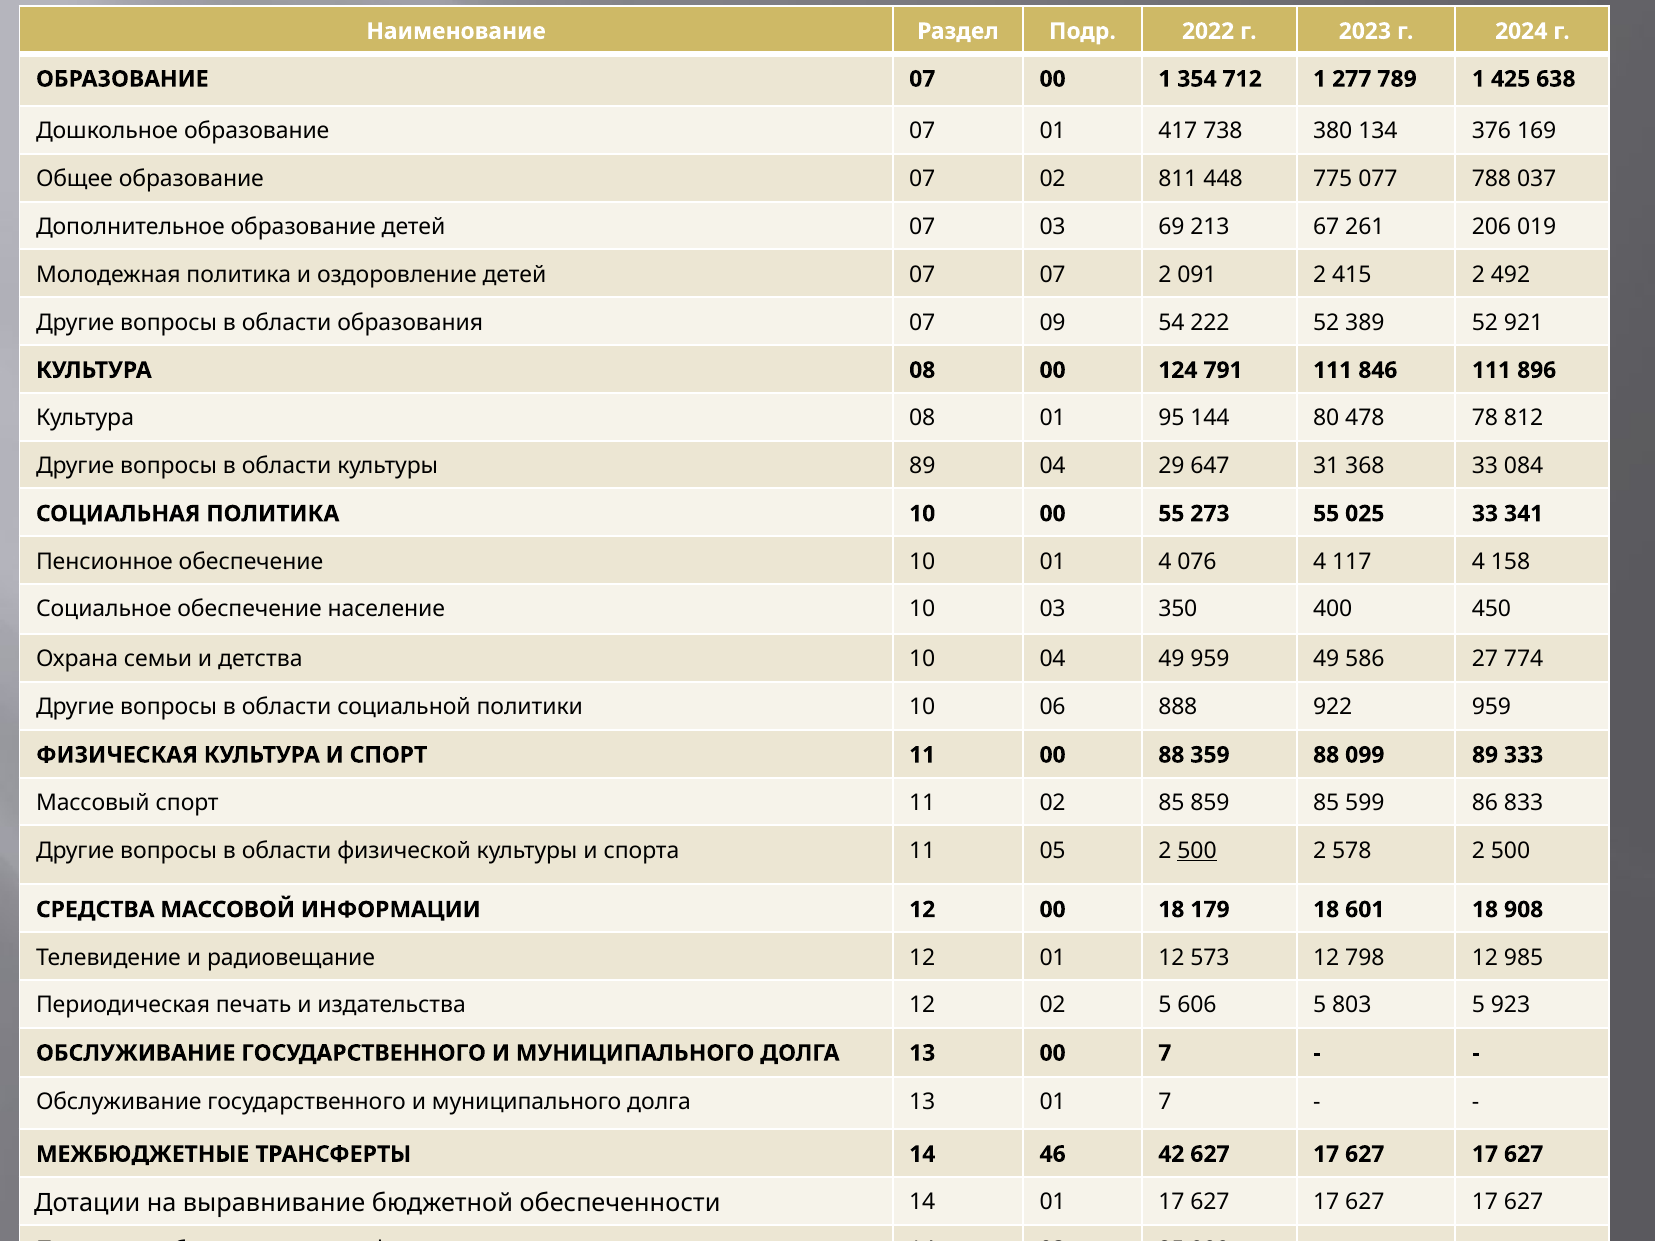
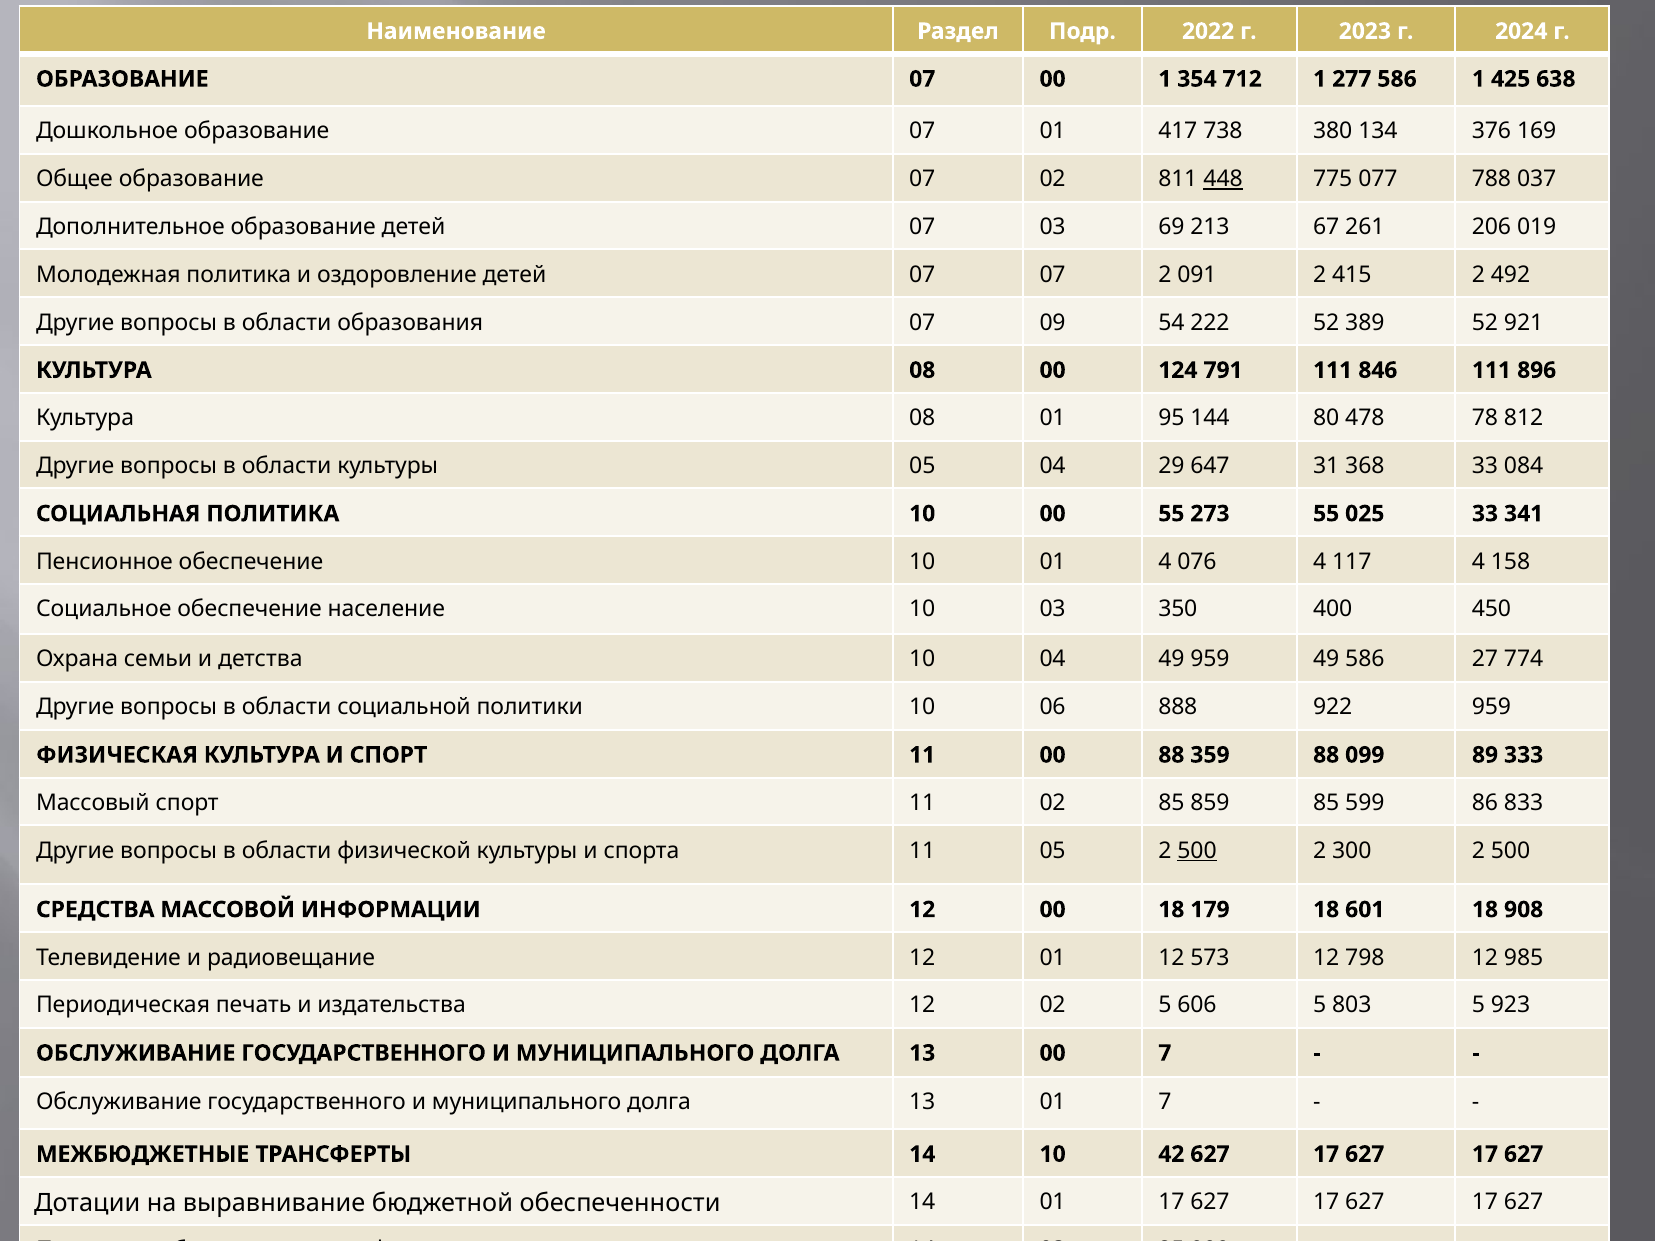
277 789: 789 -> 586
448 underline: none -> present
культуры 89: 89 -> 05
578: 578 -> 300
14 46: 46 -> 10
